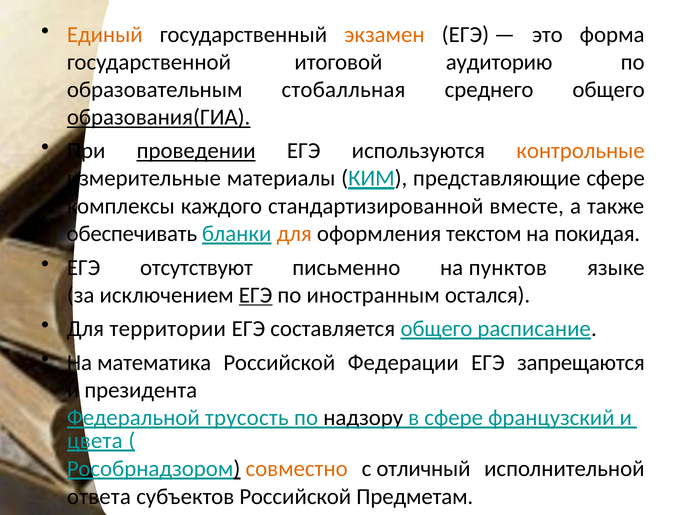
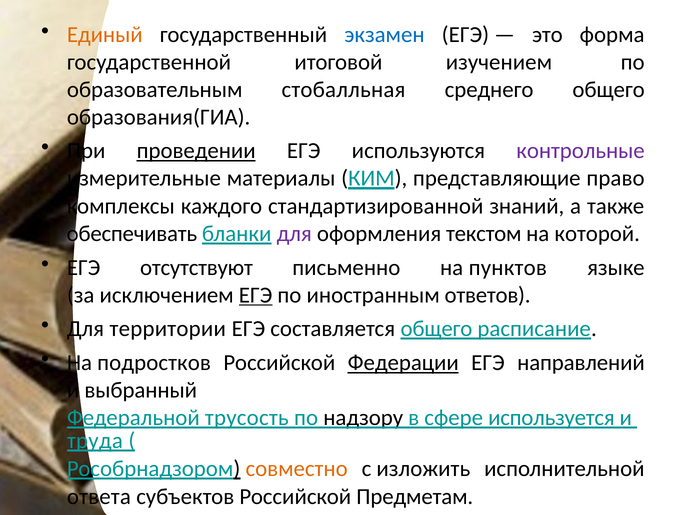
экзамен colour: orange -> blue
аудиторию: аудиторию -> изучением
образования(ГИА underline: present -> none
контрольные colour: orange -> purple
представляющие сфере: сфере -> право
вместе: вместе -> знаний
для at (294, 233) colour: orange -> purple
покидая: покидая -> которой
остался: остался -> ответов
математика: математика -> подростков
Федерации underline: none -> present
запрещаются: запрещаются -> направлений
президента: президента -> выбранный
французский: французский -> используется
цвета: цвета -> труда
отличный: отличный -> изложить
